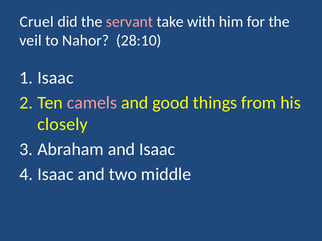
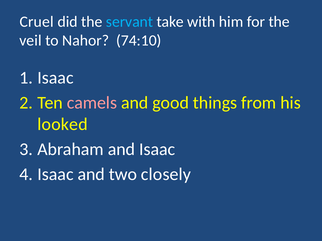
servant colour: pink -> light blue
28:10: 28:10 -> 74:10
closely: closely -> looked
middle: middle -> closely
